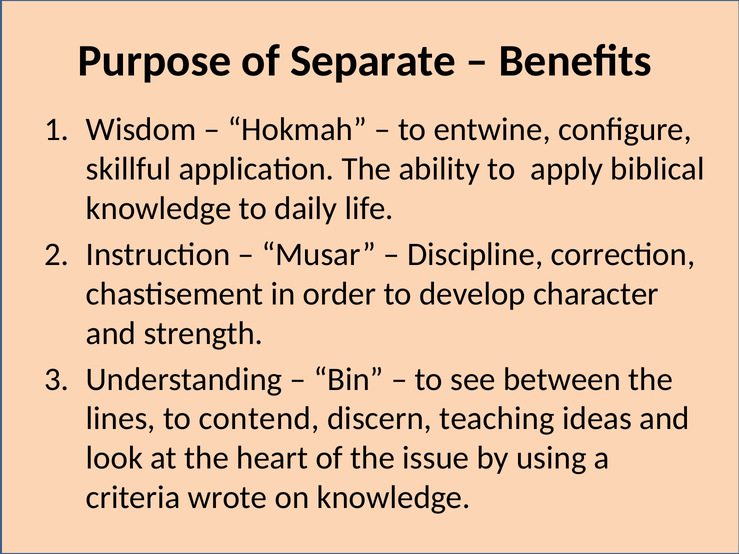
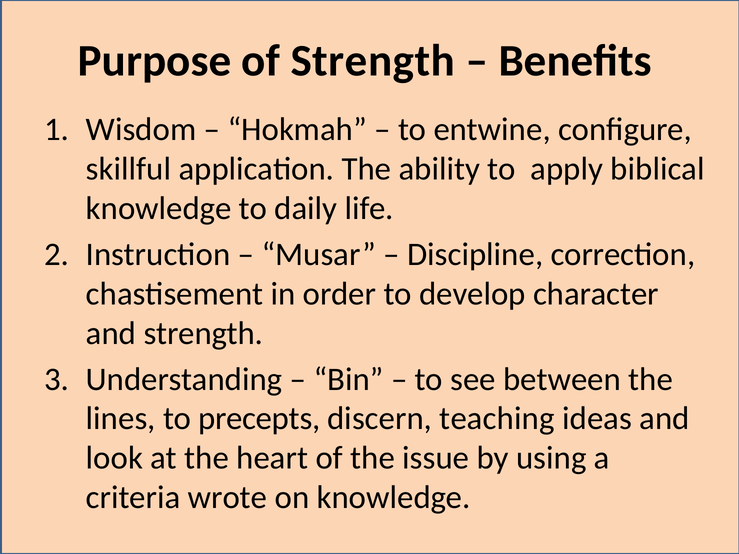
of Separate: Separate -> Strength
contend: contend -> precepts
